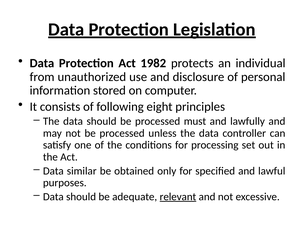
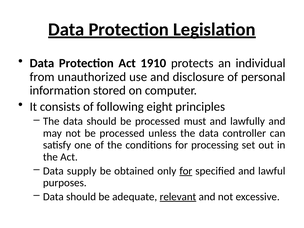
1982: 1982 -> 1910
similar: similar -> supply
for at (186, 171) underline: none -> present
